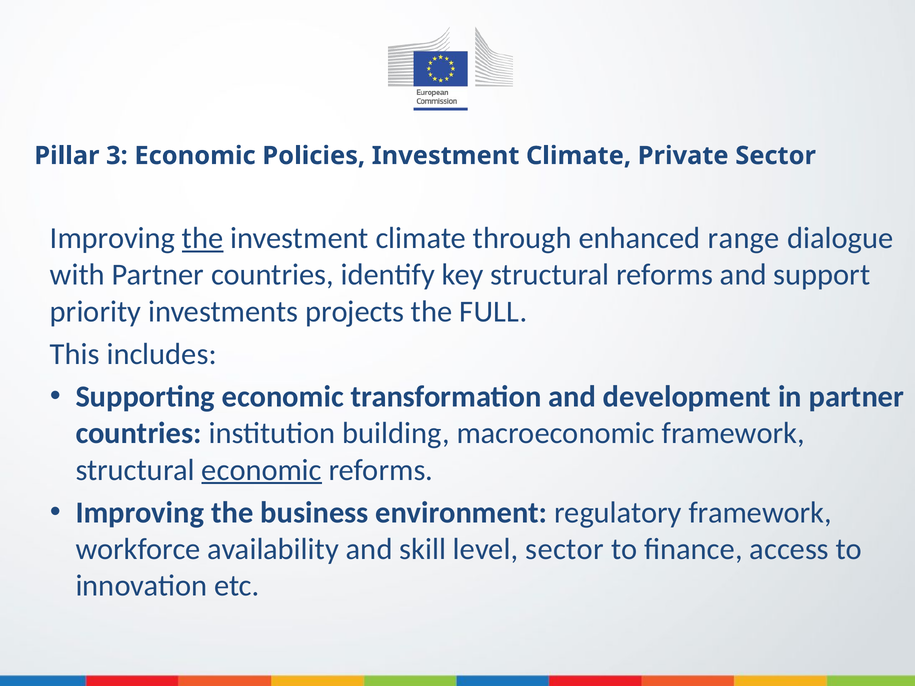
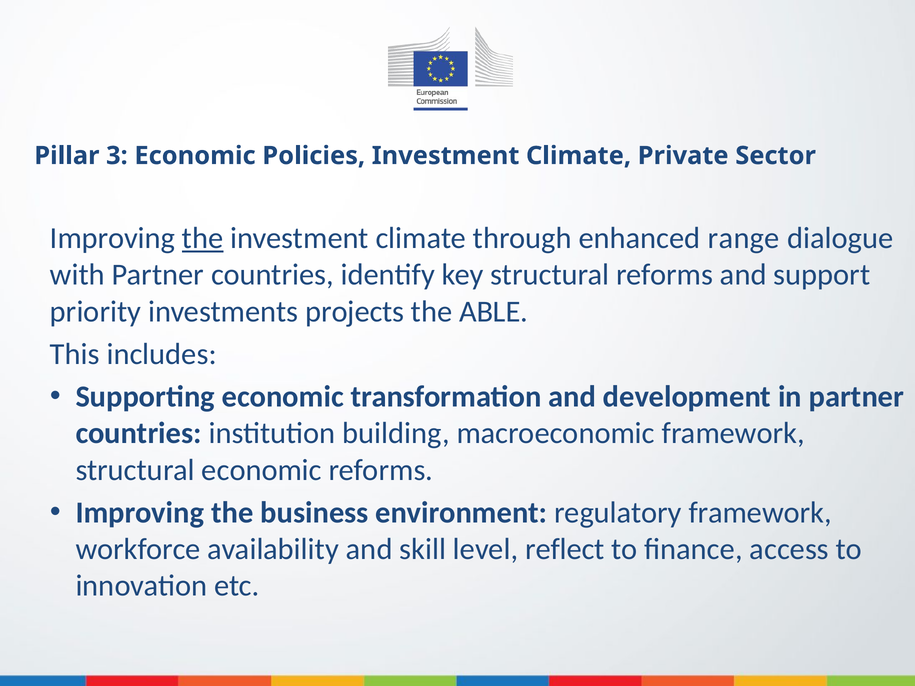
FULL: FULL -> ABLE
economic at (262, 470) underline: present -> none
level sector: sector -> reflect
